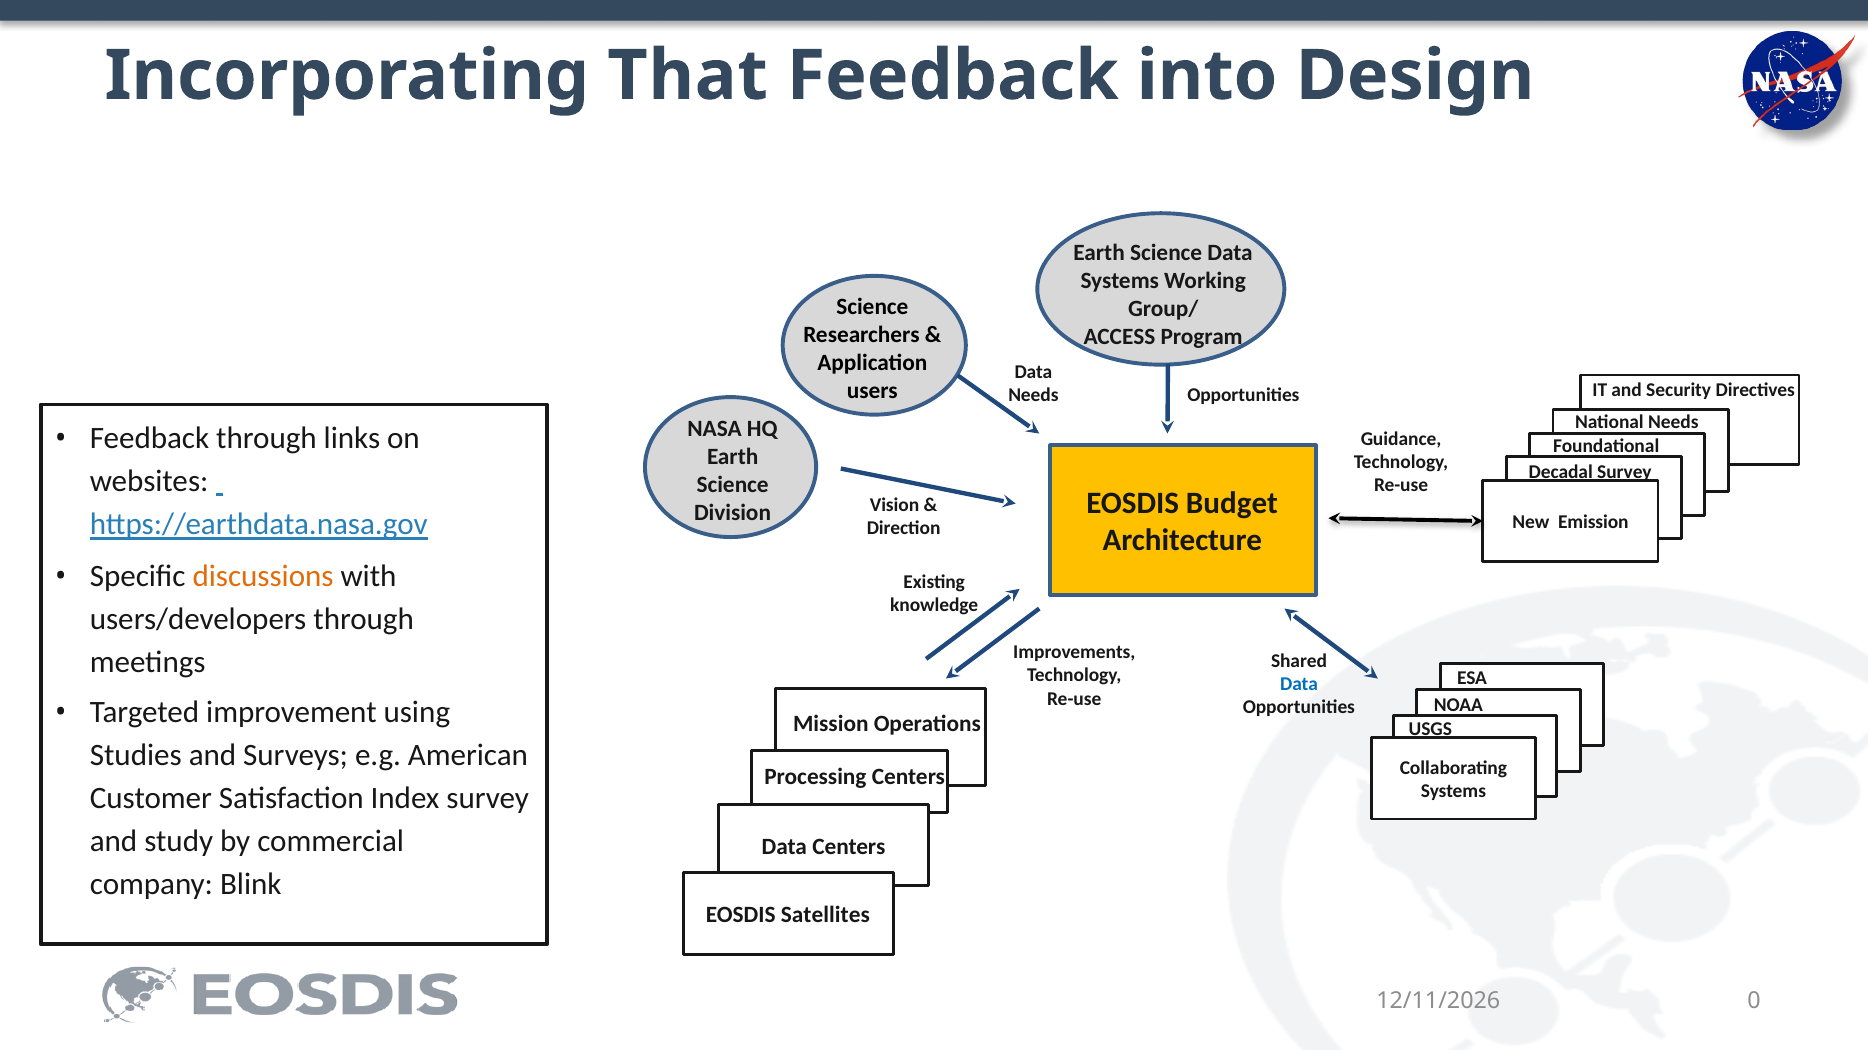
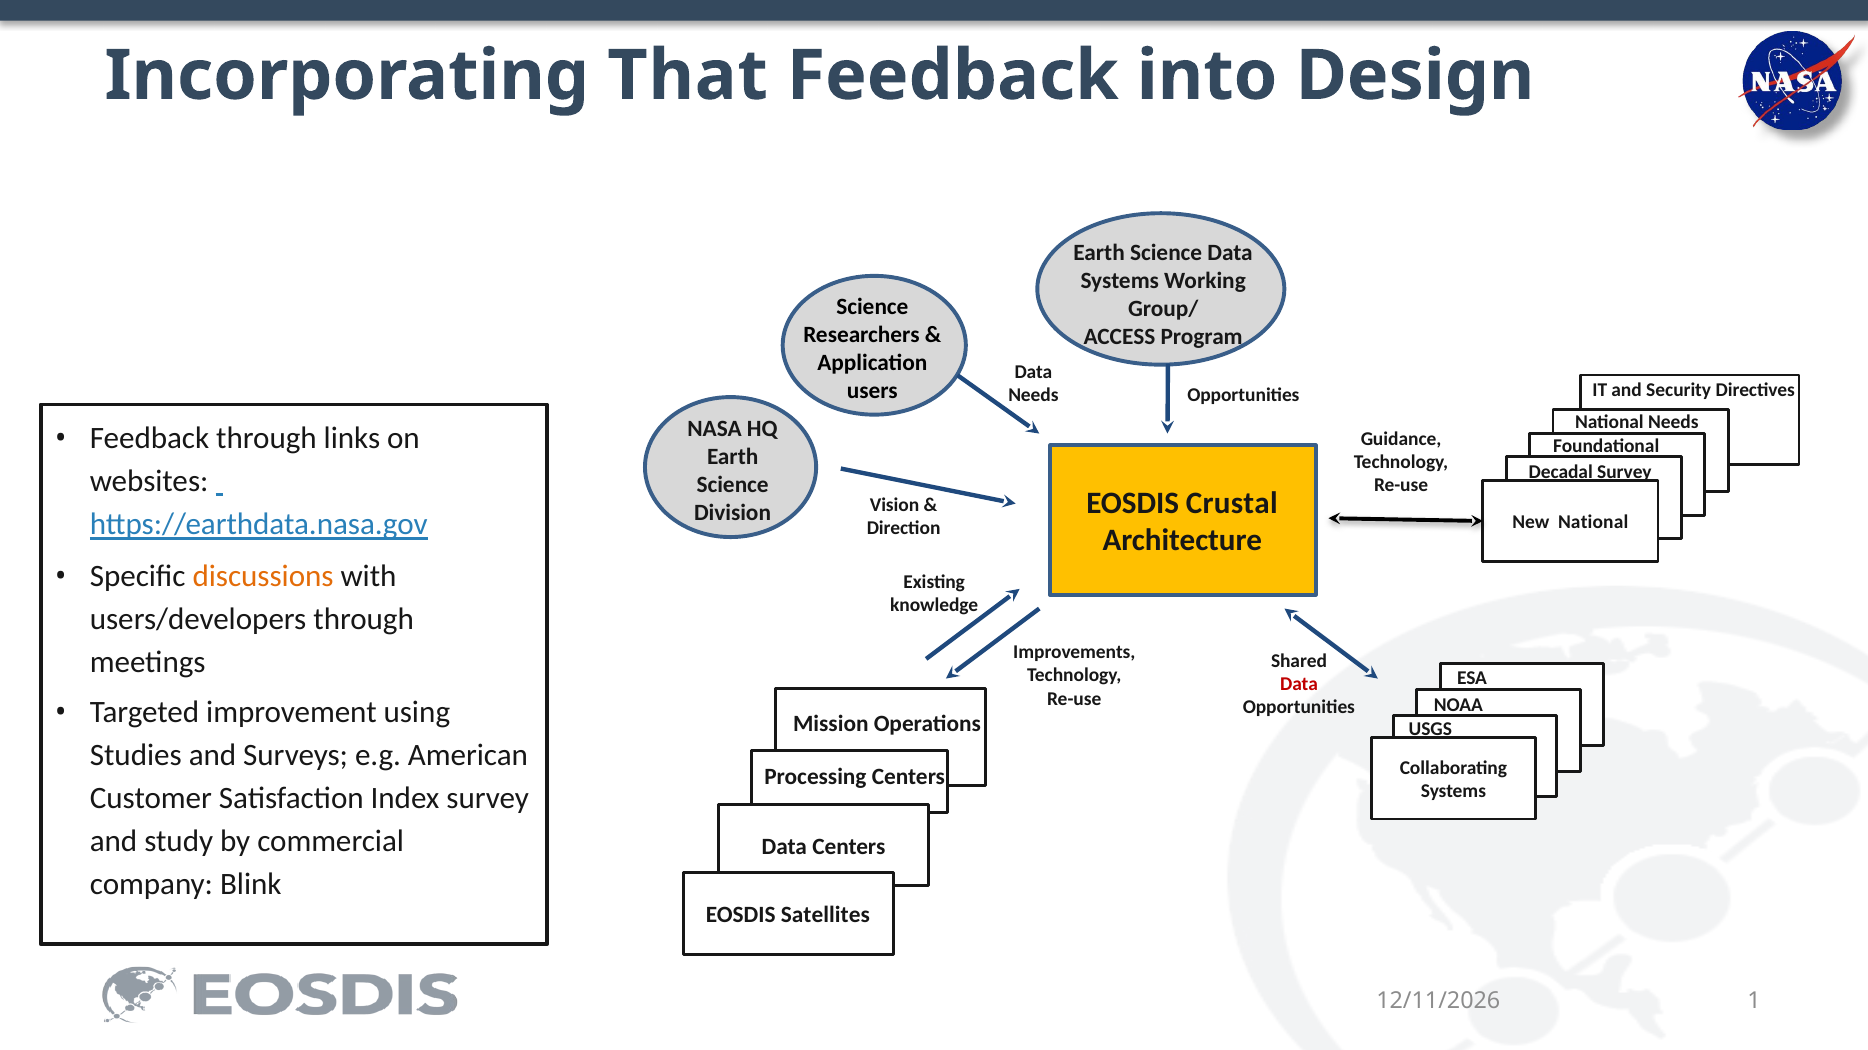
Budget: Budget -> Crustal
New Emission: Emission -> National
Data at (1299, 685) colour: blue -> red
0: 0 -> 1
